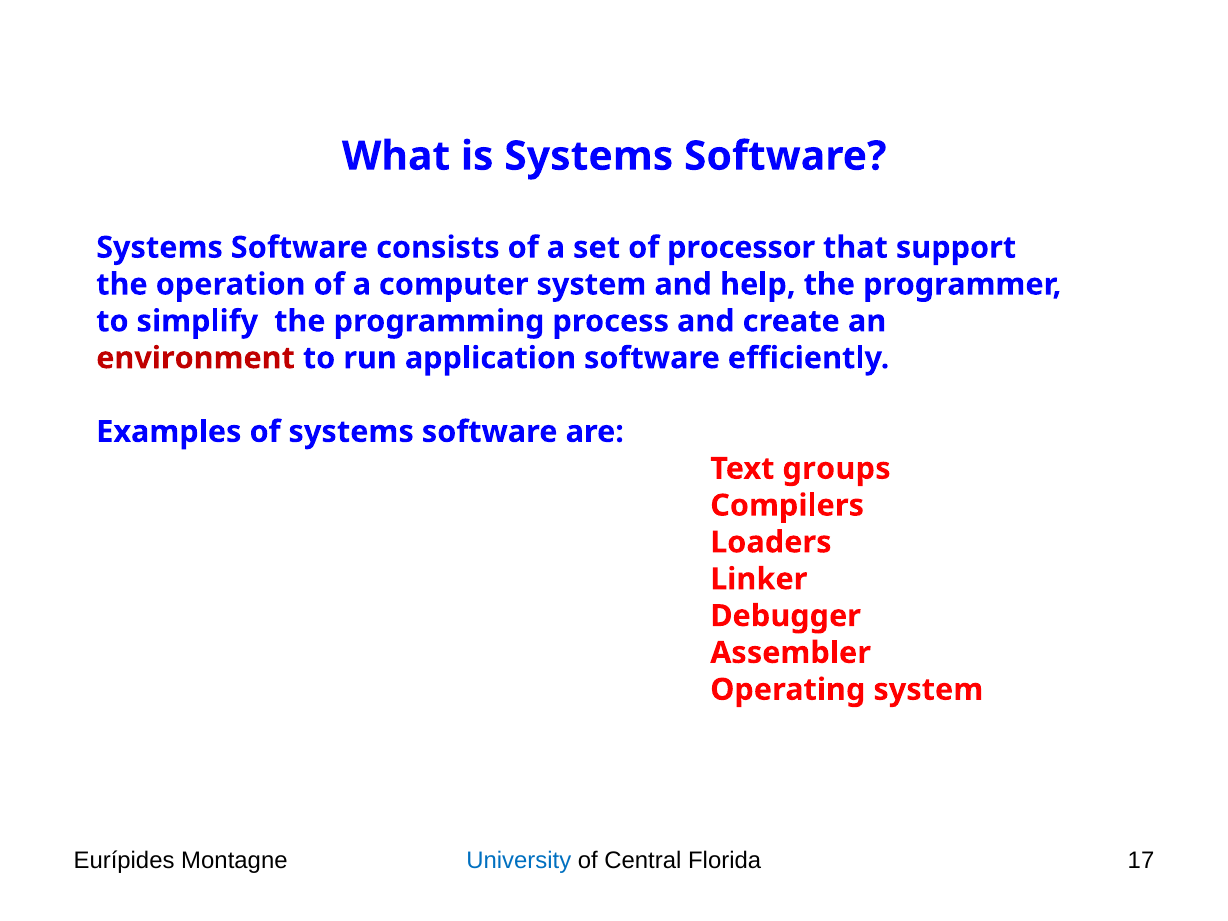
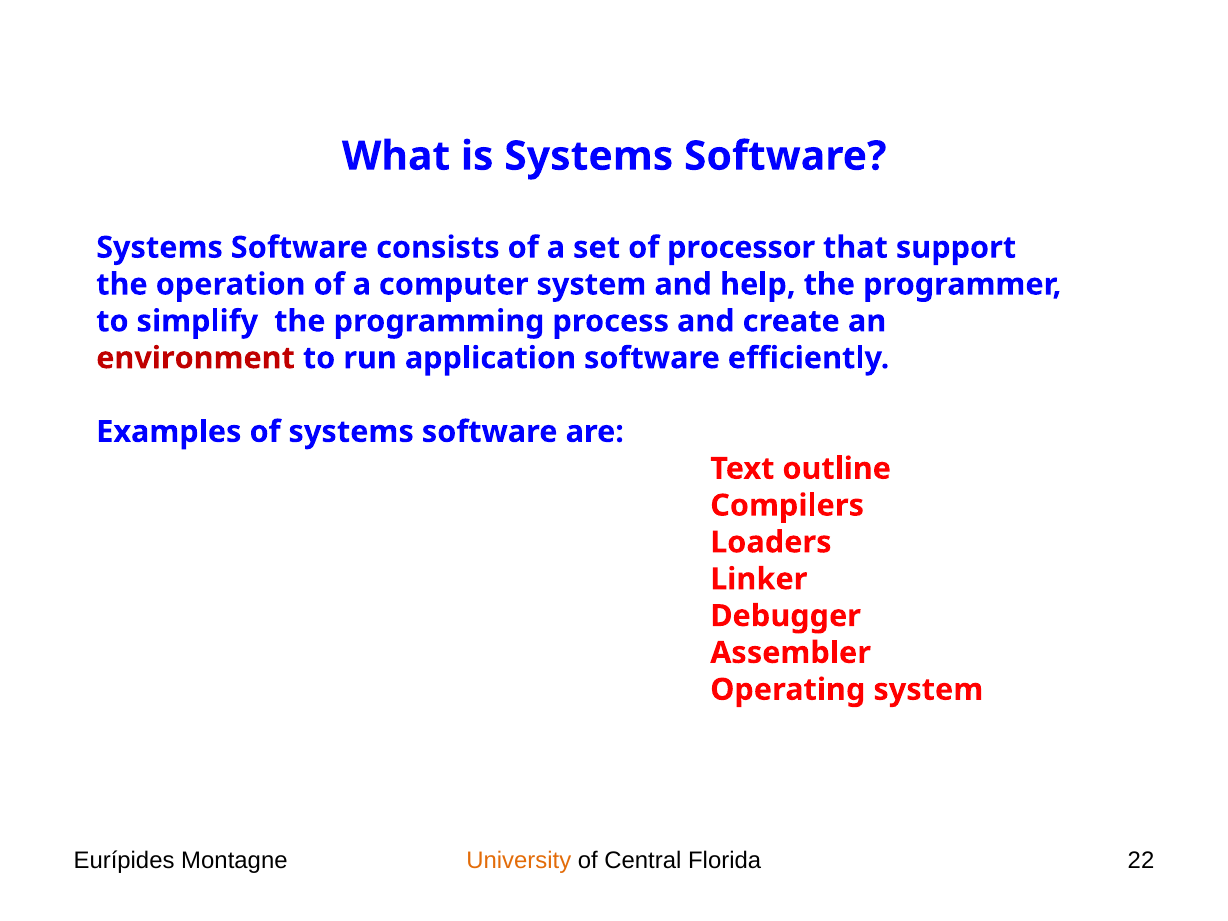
groups: groups -> outline
University colour: blue -> orange
17: 17 -> 22
